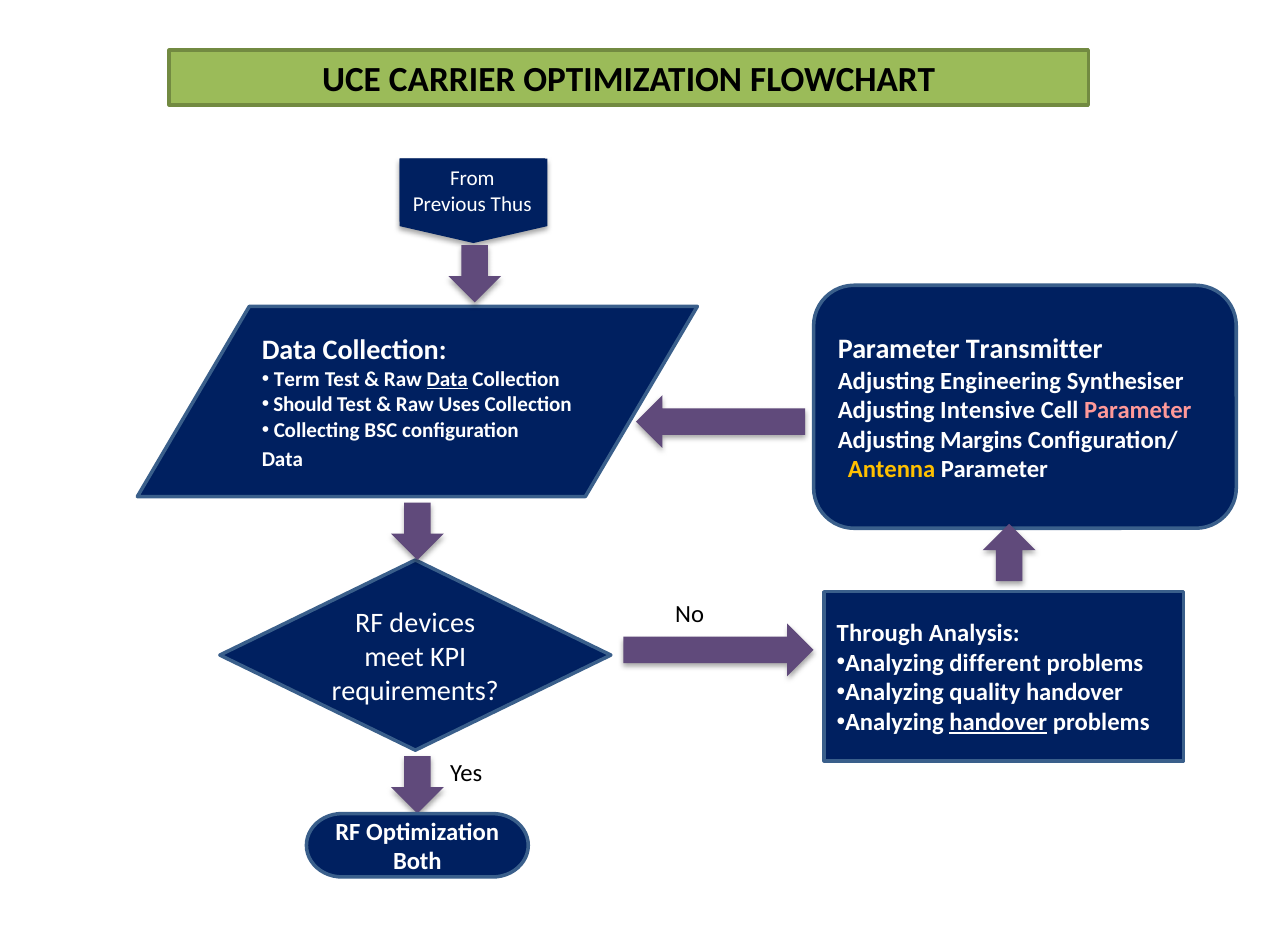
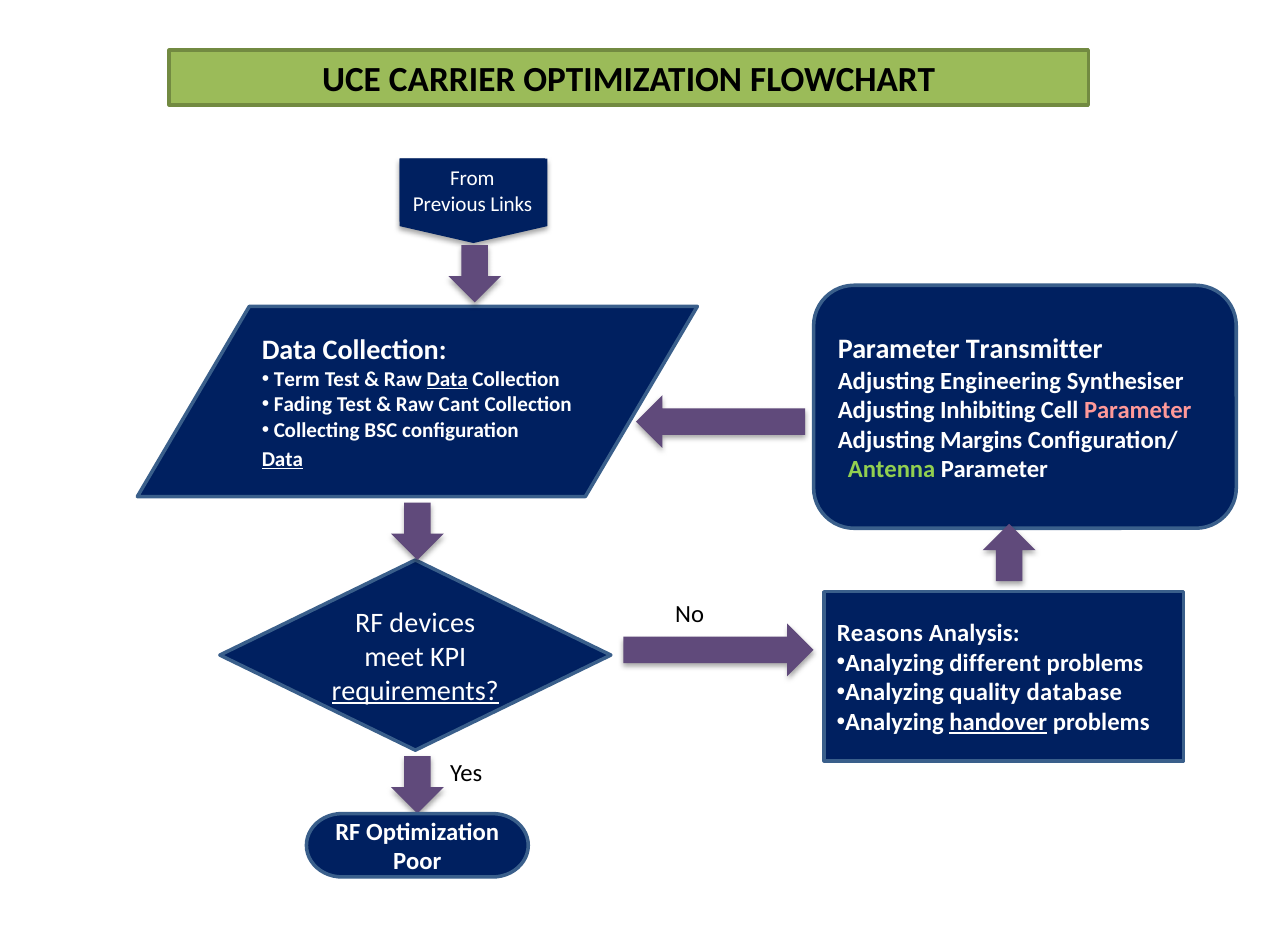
Thus: Thus -> Links
Should: Should -> Fading
Uses: Uses -> Cant
Intensive: Intensive -> Inhibiting
Data at (282, 459) underline: none -> present
Antenna colour: yellow -> light green
Through: Through -> Reasons
requirements underline: none -> present
quality handover: handover -> database
Both: Both -> Poor
